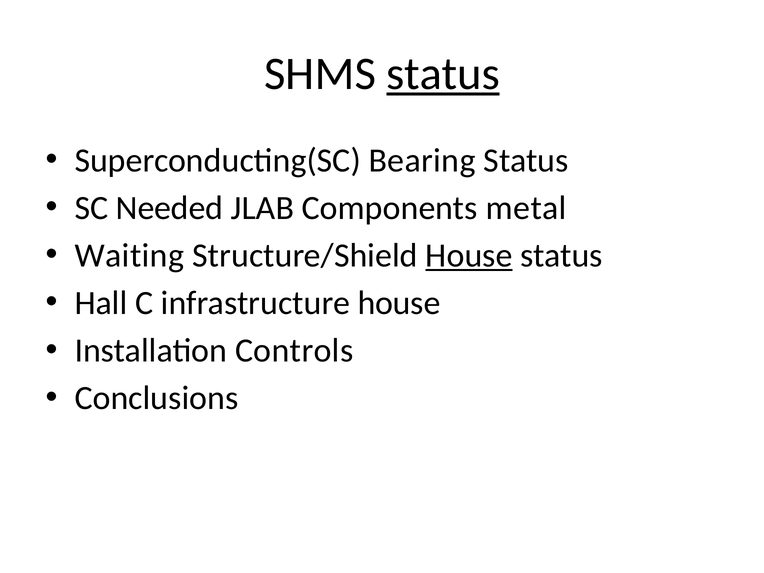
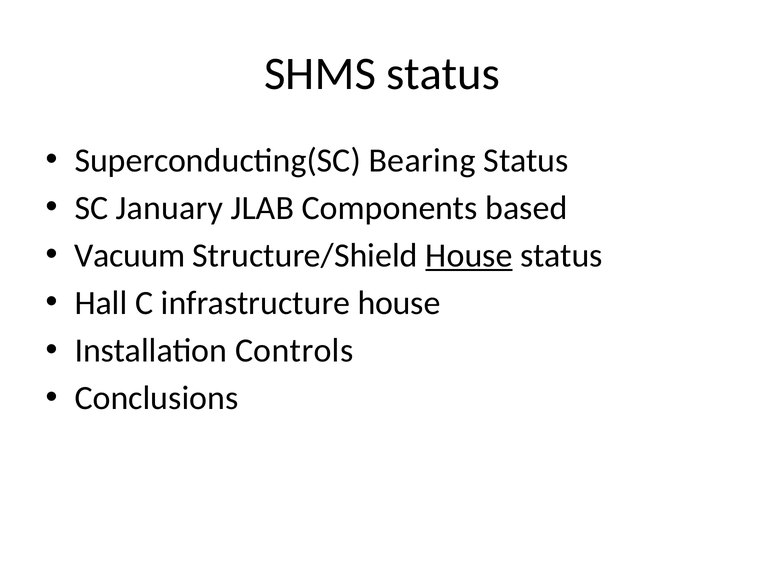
status at (443, 74) underline: present -> none
Needed: Needed -> January
metal: metal -> based
Waiting: Waiting -> Vacuum
